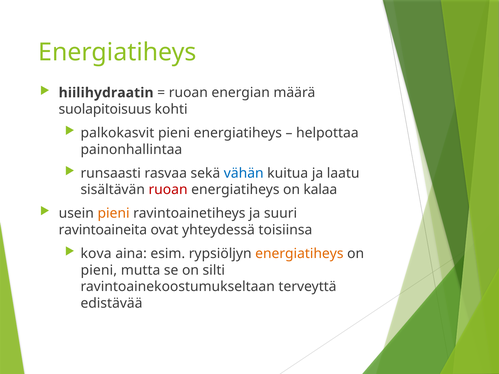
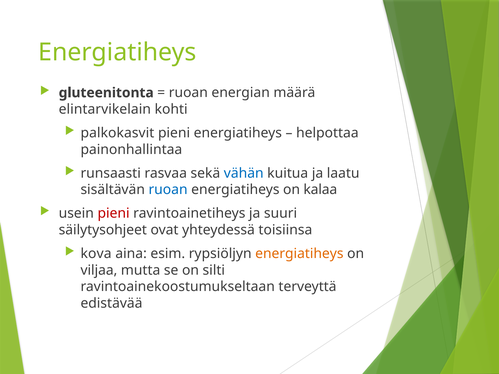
hiilihydraatin: hiilihydraatin -> gluteenitonta
suolapitoisuus: suolapitoisuus -> elintarvikelain
ruoan at (168, 190) colour: red -> blue
pieni at (114, 213) colour: orange -> red
ravintoaineita: ravintoaineita -> säilytysohjeet
pieni at (99, 270): pieni -> viljaa
